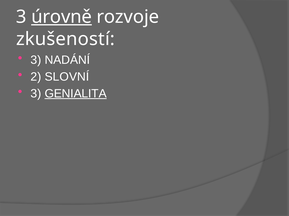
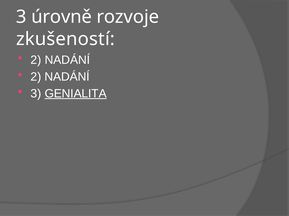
úrovně underline: present -> none
3 at (36, 60): 3 -> 2
SLOVNÍ at (67, 77): SLOVNÍ -> NADÁNÍ
